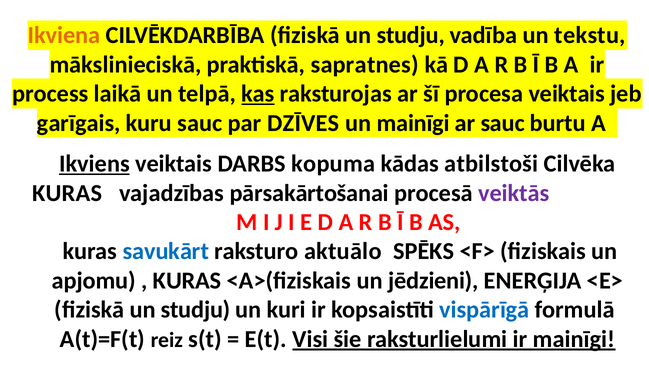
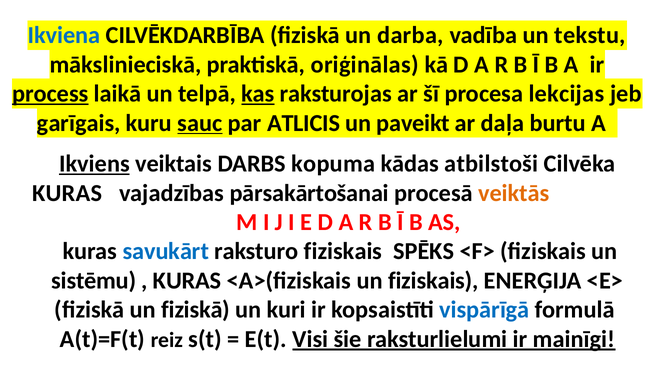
Ikviena colour: orange -> blue
CILVĒKDARBĪBA fiziskā un studju: studju -> darba
sapratnes: sapratnes -> oriģinālas
process underline: none -> present
procesa veiktais: veiktais -> lekcijas
sauc at (200, 123) underline: none -> present
DZĪVES: DZĪVES -> ATLICIS
un mainīgi: mainīgi -> paveikt
ar sauc: sauc -> daļa
veiktās colour: purple -> orange
raksturo aktuālo: aktuālo -> fiziskais
apjomu: apjomu -> sistēmu
un jēdzieni: jēdzieni -> fiziskais
studju at (196, 310): studju -> fiziskā
